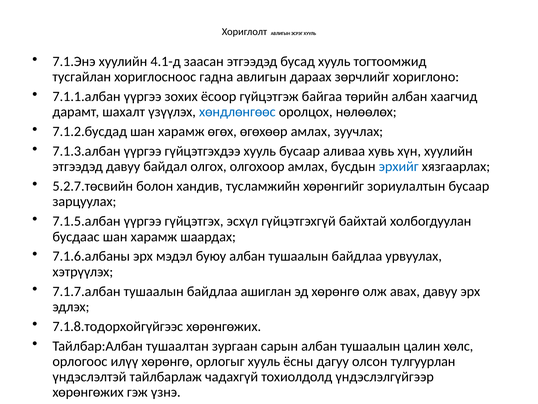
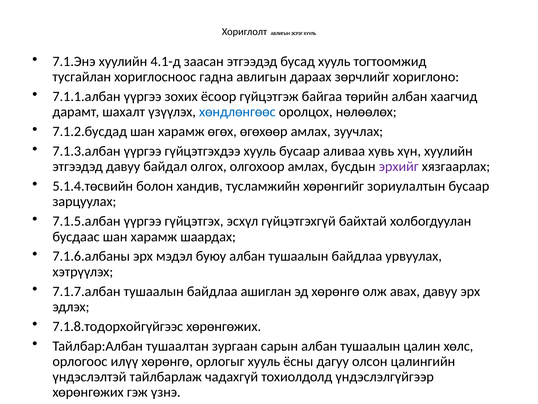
эрхийг colour: blue -> purple
5.2.7.төсвийн: 5.2.7.төсвийн -> 5.1.4.төсвийн
тулгуурлан: тулгуурлан -> цалингийн
